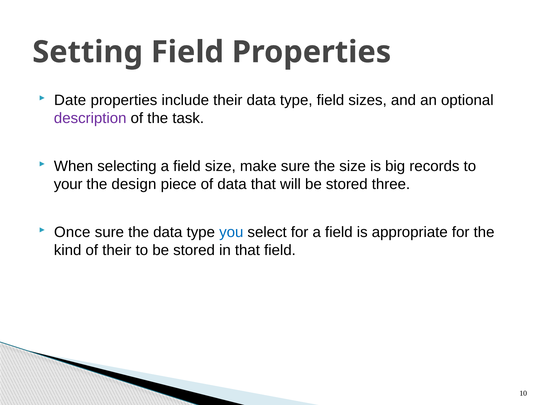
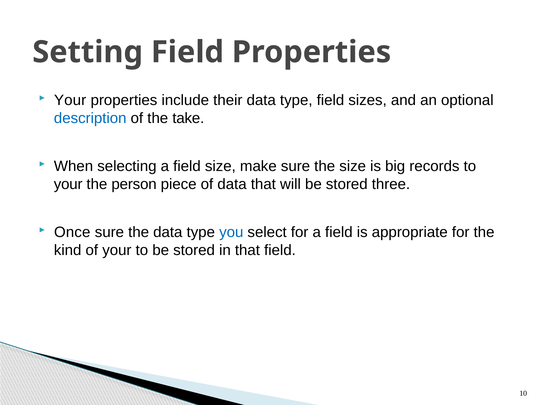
Date at (70, 100): Date -> Your
description colour: purple -> blue
task: task -> take
design: design -> person
of their: their -> your
